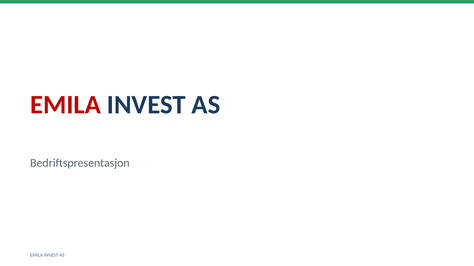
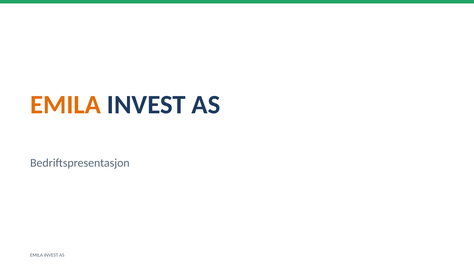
EMILA at (66, 105) colour: red -> orange
